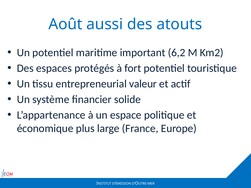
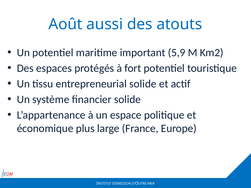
6,2: 6,2 -> 5,9
entrepreneurial valeur: valeur -> solide
